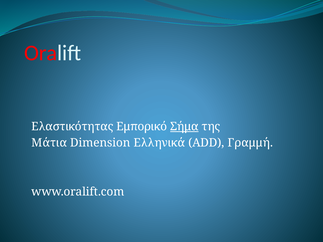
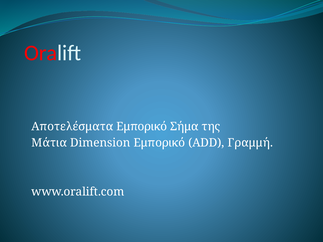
Ελαστικότητας: Ελαστικότητας -> Αποτελέσματα
Σήμα underline: present -> none
Dimension Ελληνικά: Ελληνικά -> Εμπορικό
